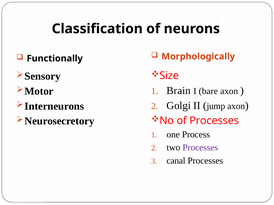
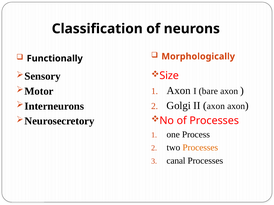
Brain at (179, 91): Brain -> Axon
jump at (216, 106): jump -> axon
Processes at (200, 148) colour: purple -> orange
